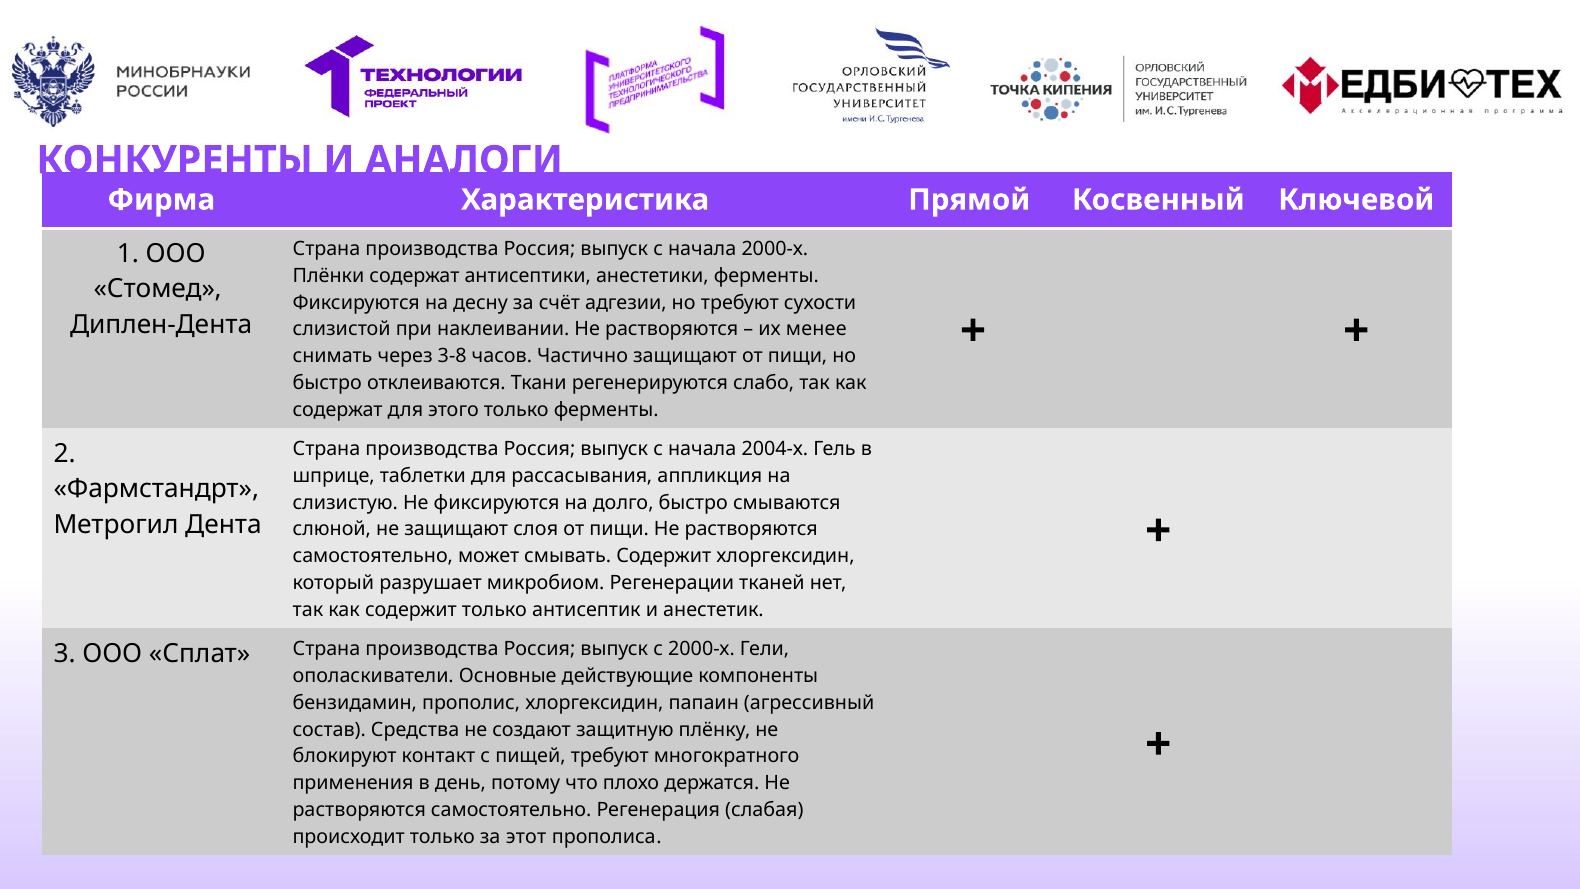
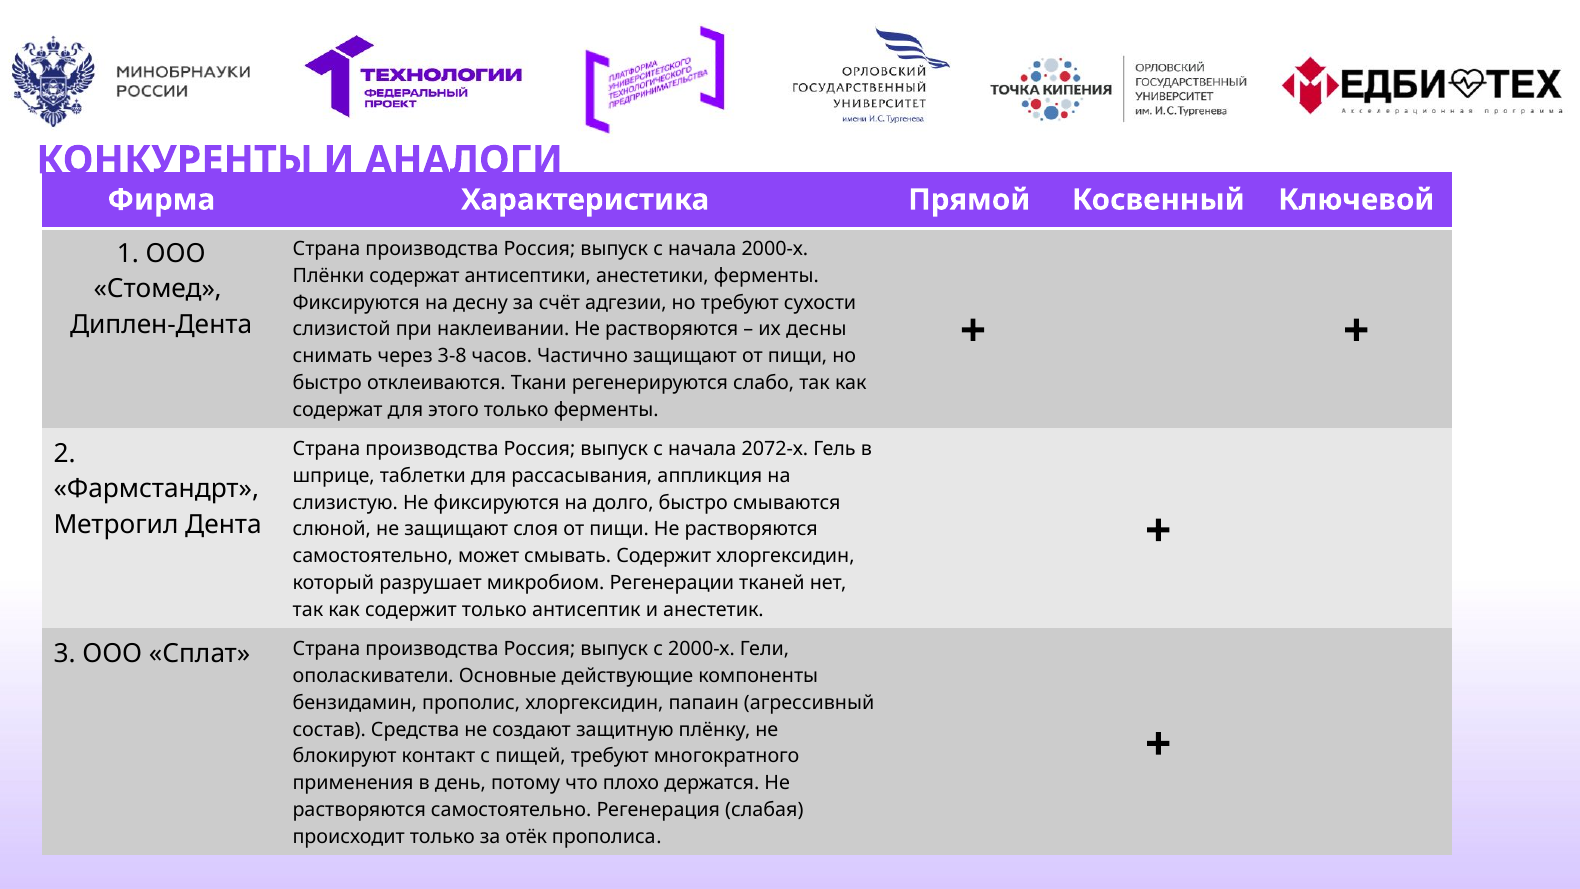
менее: менее -> десны
2004-х: 2004-х -> 2072-х
этот: этот -> отёк
